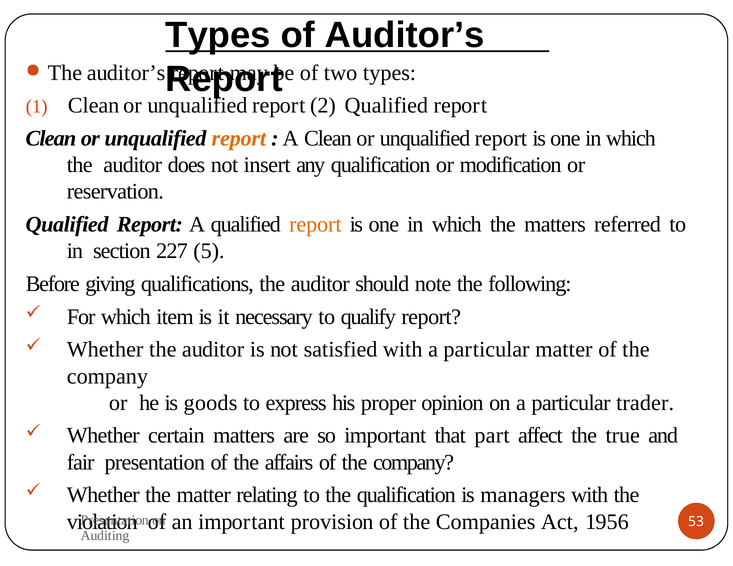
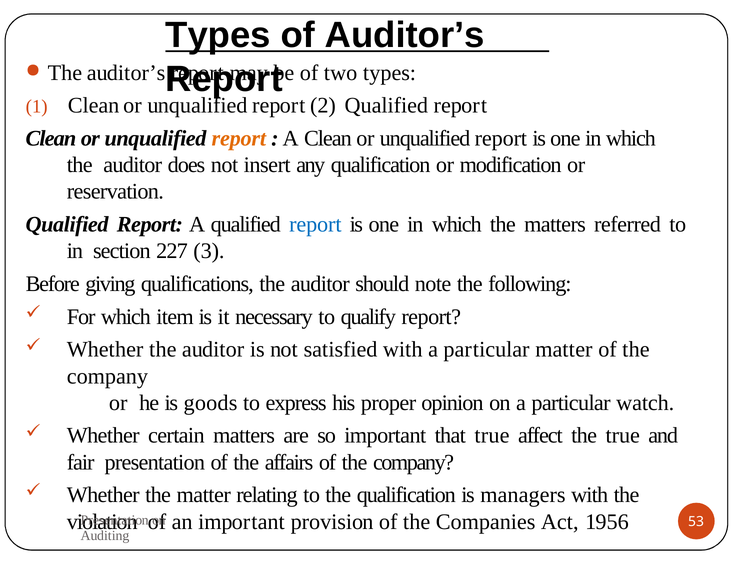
report at (315, 224) colour: orange -> blue
5: 5 -> 3
trader: trader -> watch
that part: part -> true
